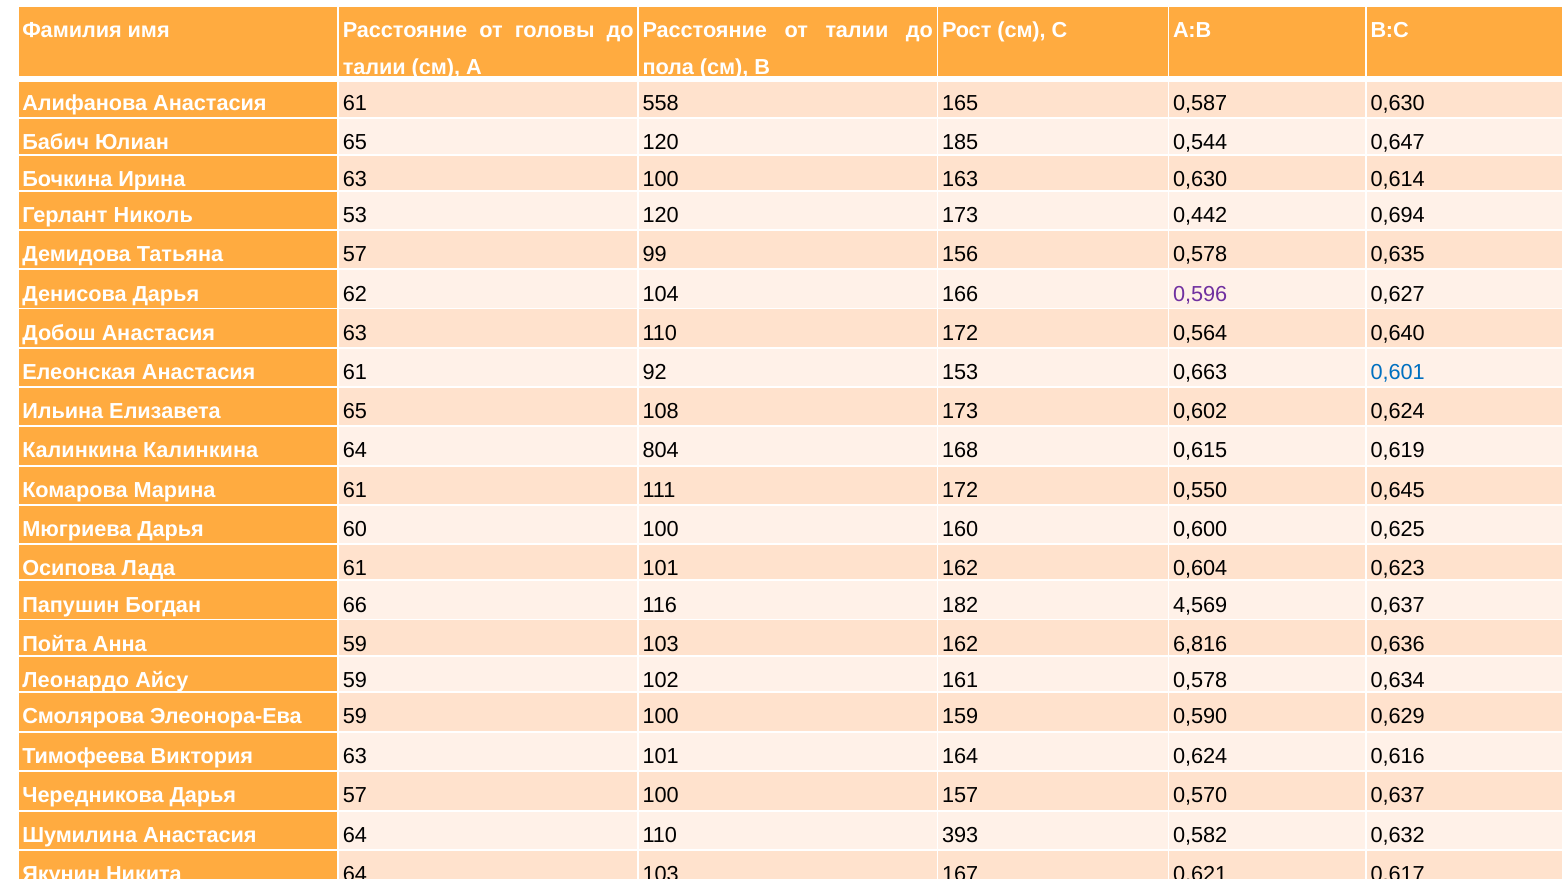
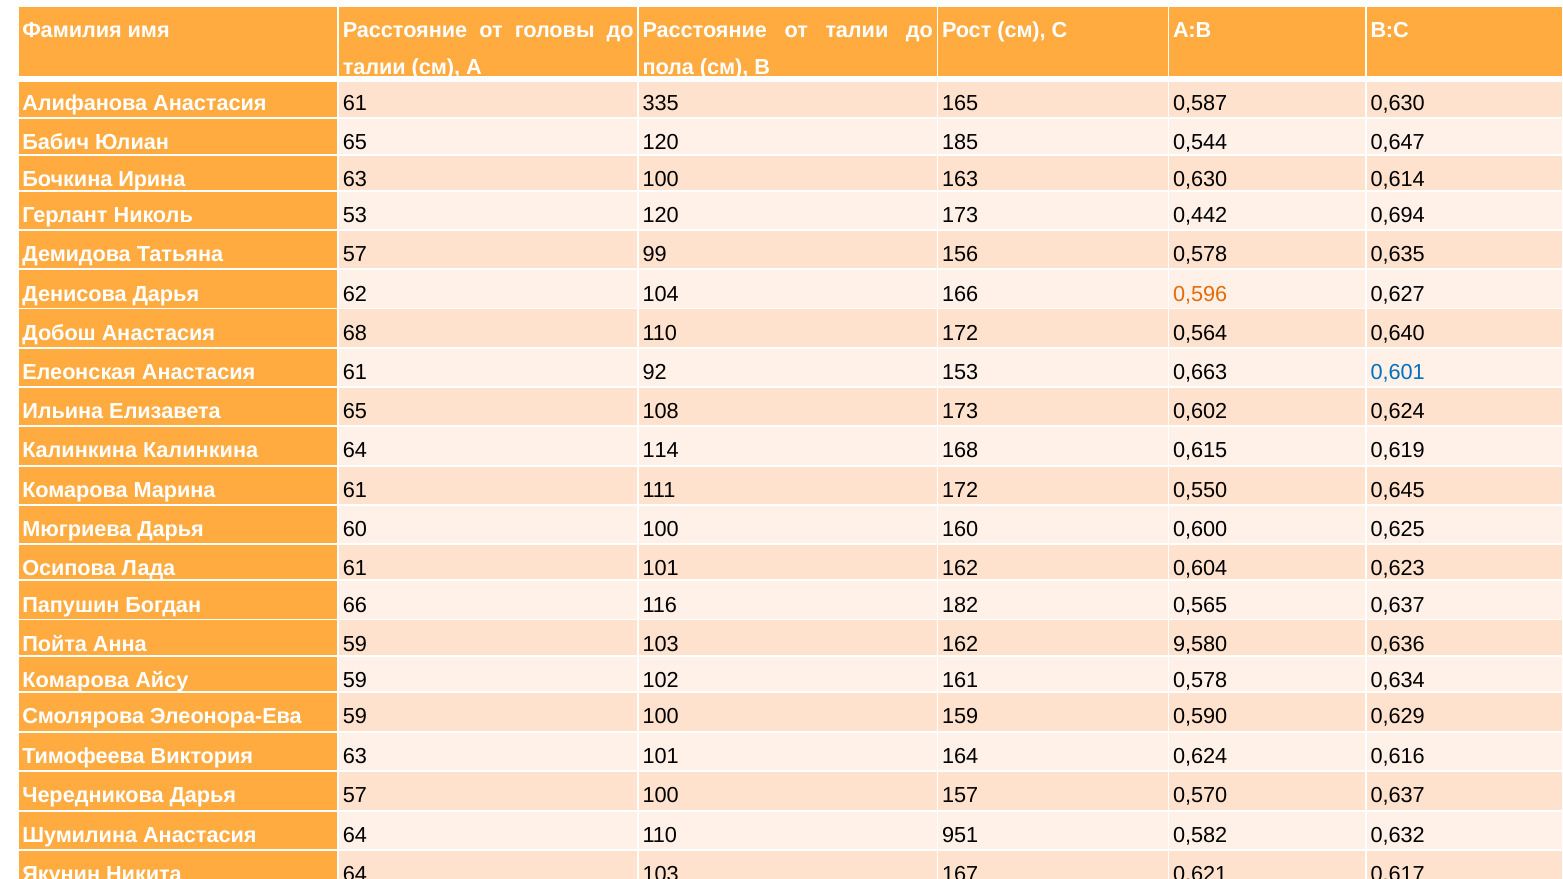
558: 558 -> 335
0,596 colour: purple -> orange
Анастасия 63: 63 -> 68
804: 804 -> 114
4,569: 4,569 -> 0,565
6,816: 6,816 -> 9,580
Леонардо at (76, 681): Леонардо -> Комарова
393: 393 -> 951
